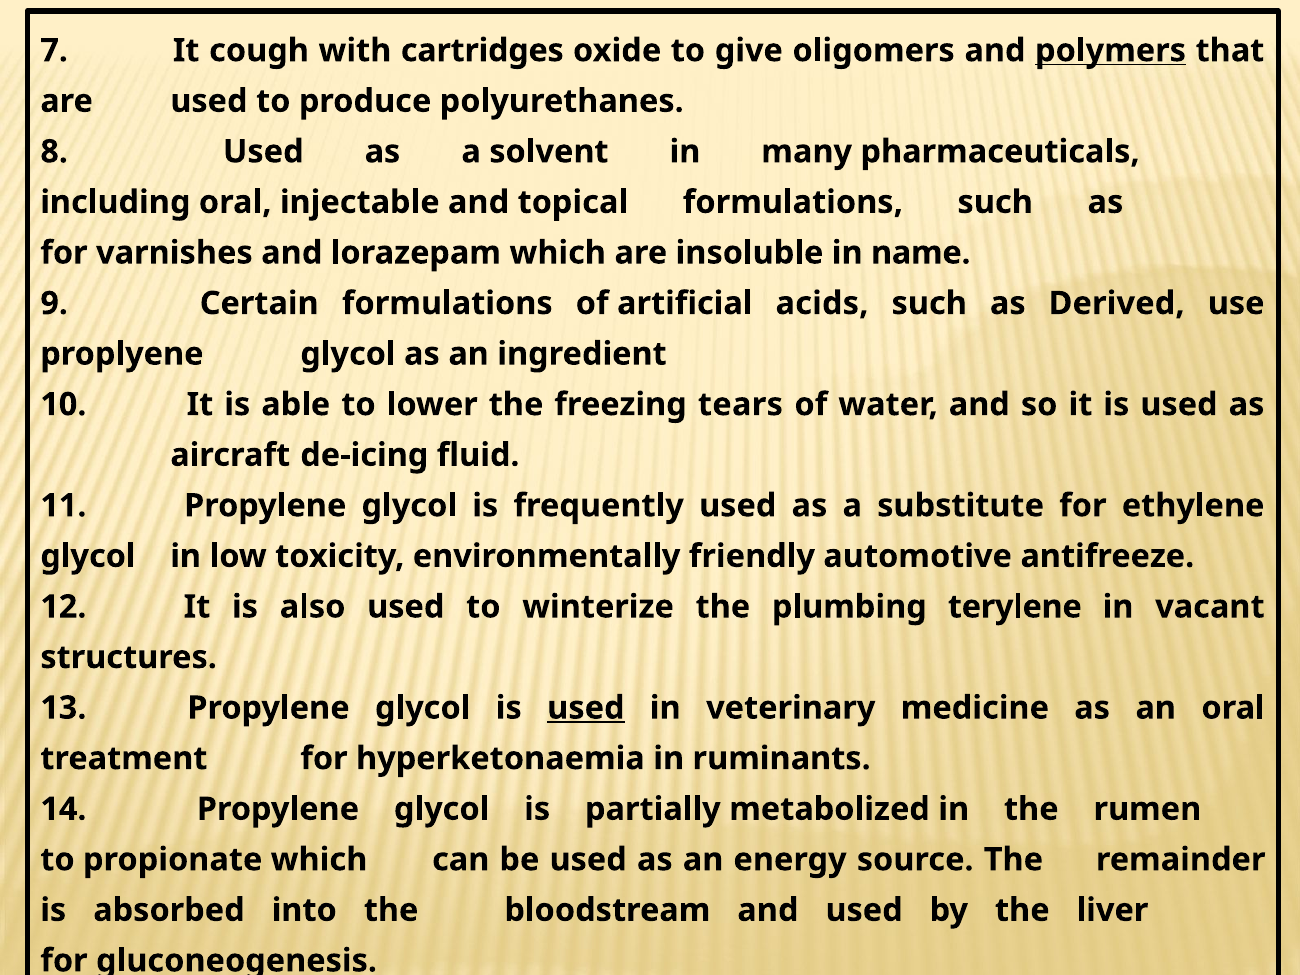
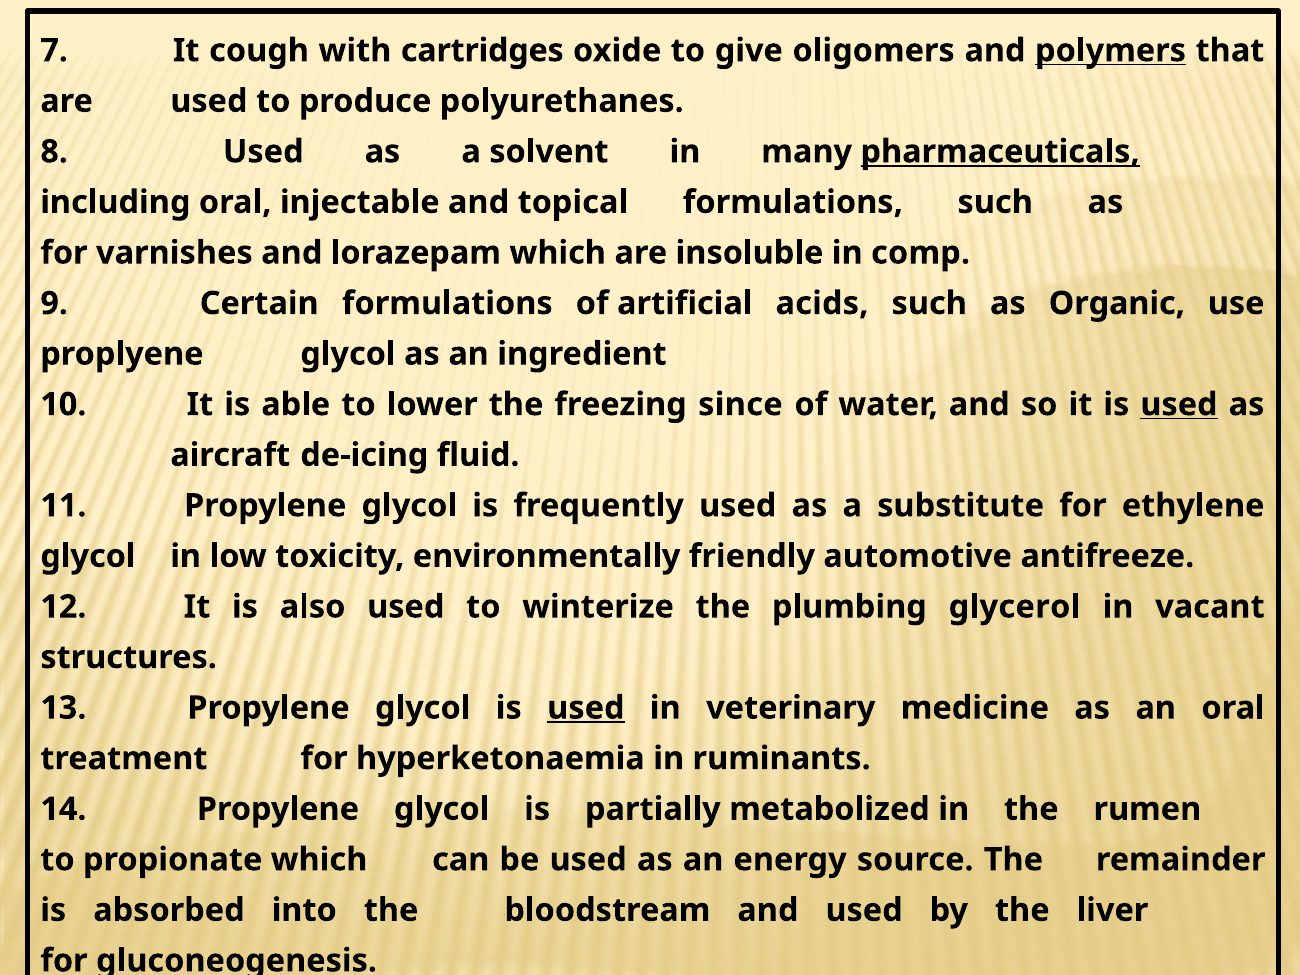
pharmaceuticals underline: none -> present
name: name -> comp
Derived: Derived -> Organic
tears: tears -> since
used at (1179, 405) underline: none -> present
terylene: terylene -> glycerol
